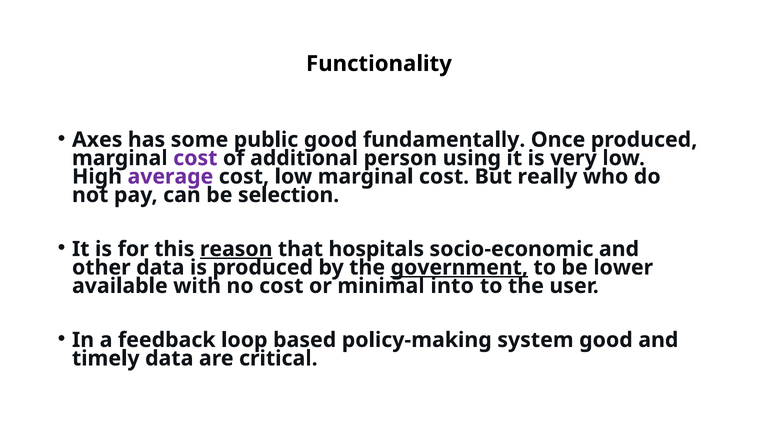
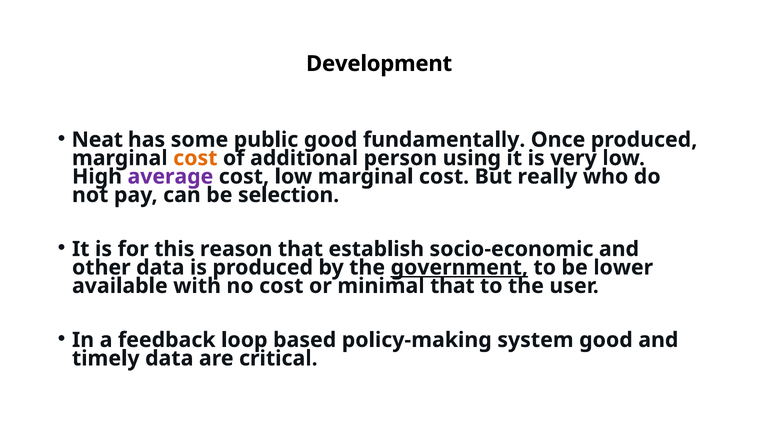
Functionality: Functionality -> Development
Axes: Axes -> Neat
cost at (195, 158) colour: purple -> orange
reason underline: present -> none
hospitals: hospitals -> establish
minimal into: into -> that
